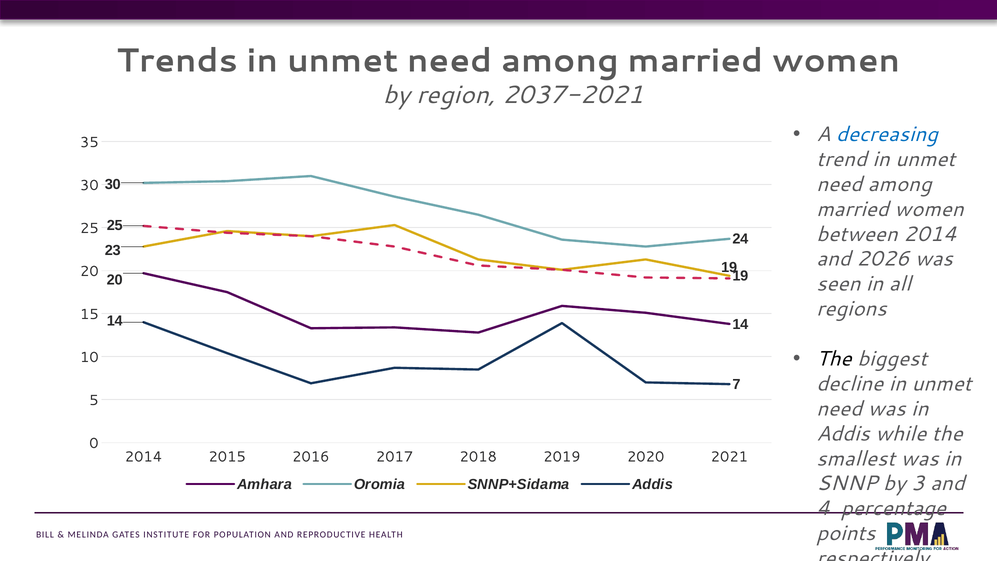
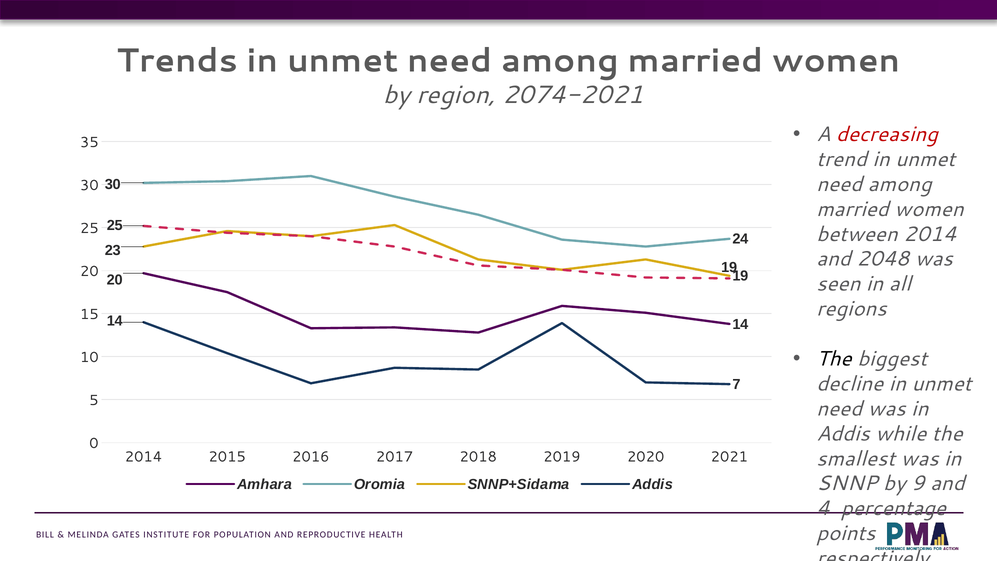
2037-2021: 2037-2021 -> 2074-2021
decreasing colour: blue -> red
2026: 2026 -> 2048
3: 3 -> 9
